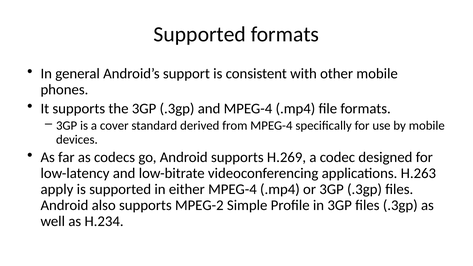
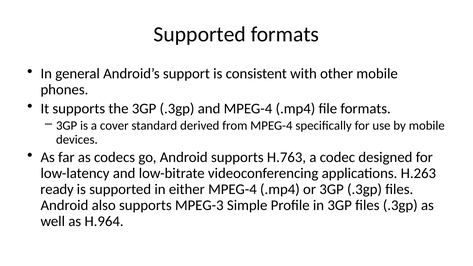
H.269: H.269 -> H.763
apply: apply -> ready
MPEG-2: MPEG-2 -> MPEG-3
H.234: H.234 -> H.964
